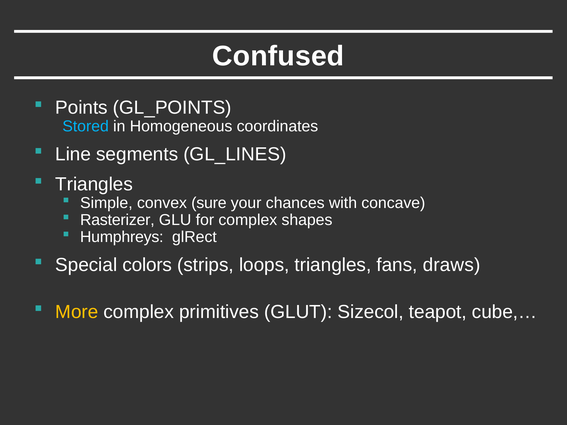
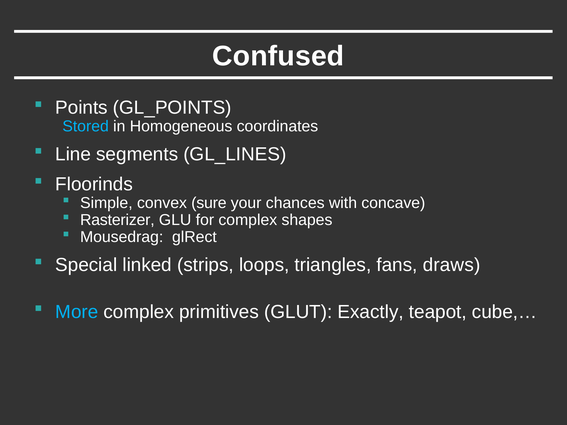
Triangles at (94, 184): Triangles -> Floorinds
Humphreys: Humphreys -> Mousedrag
colors: colors -> linked
More colour: yellow -> light blue
Sizecol: Sizecol -> Exactly
